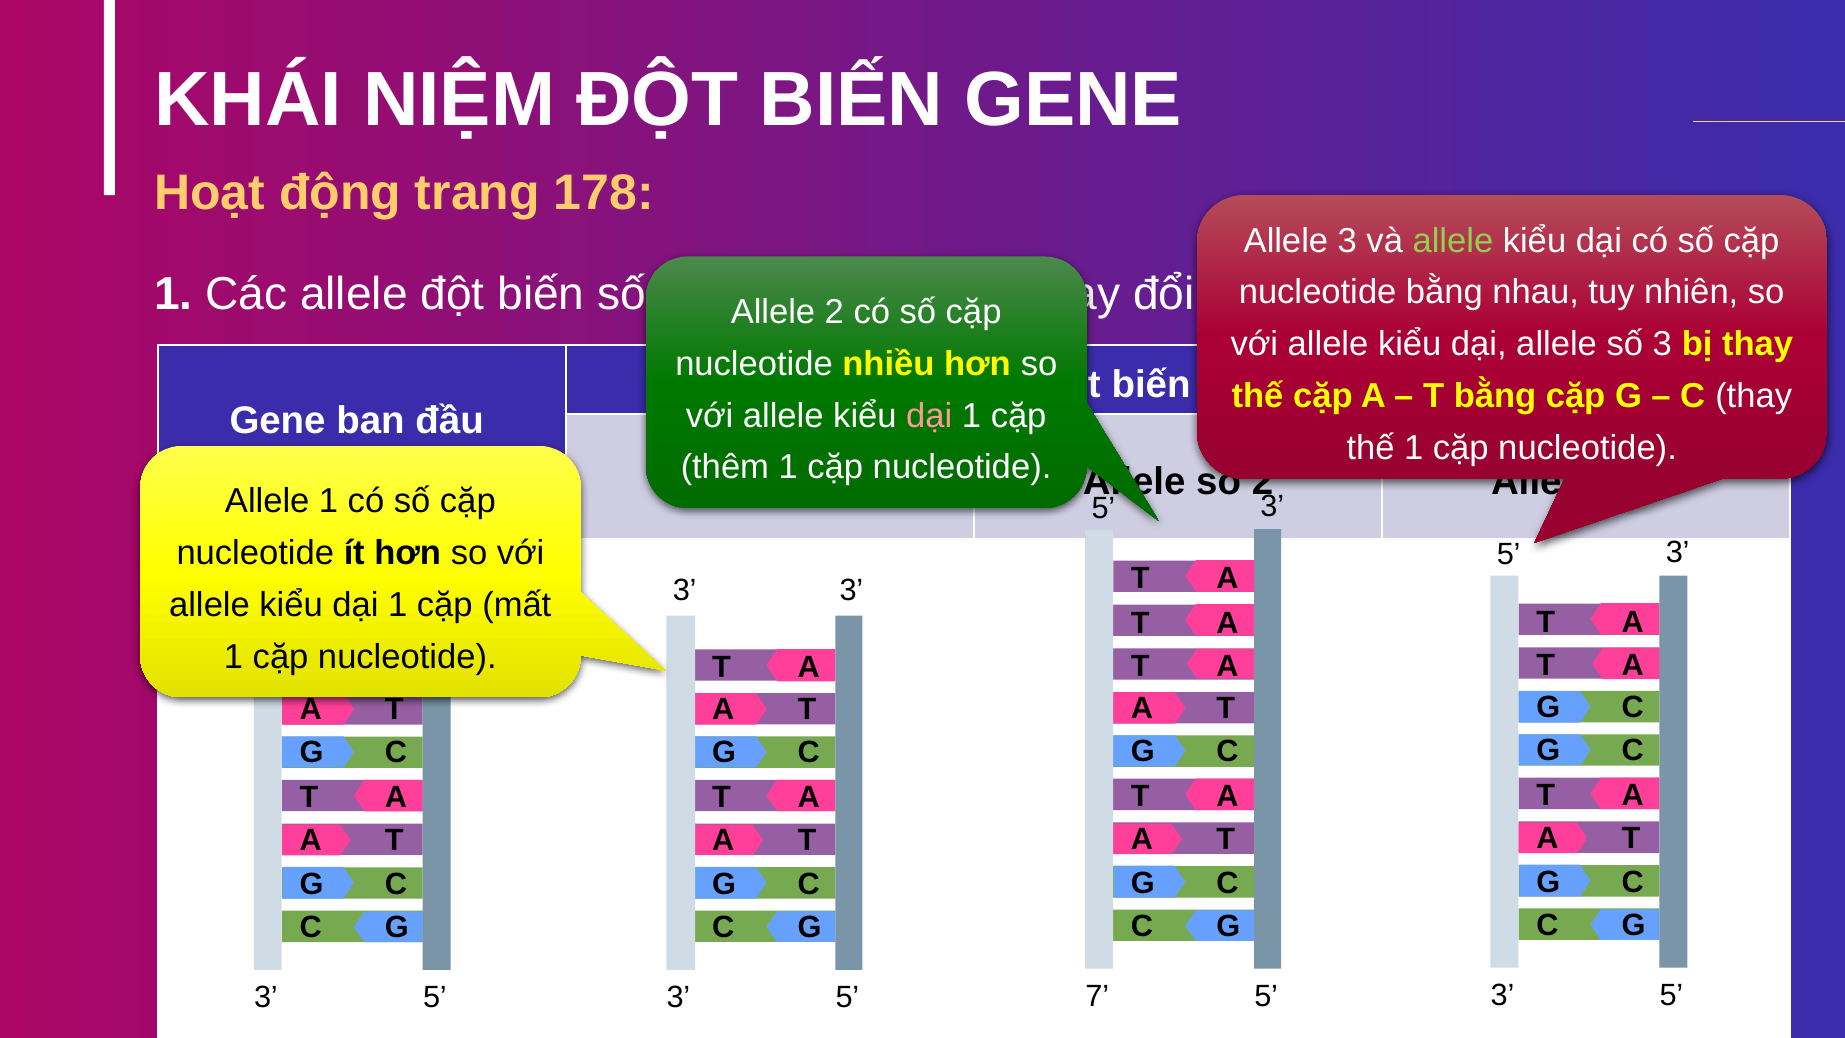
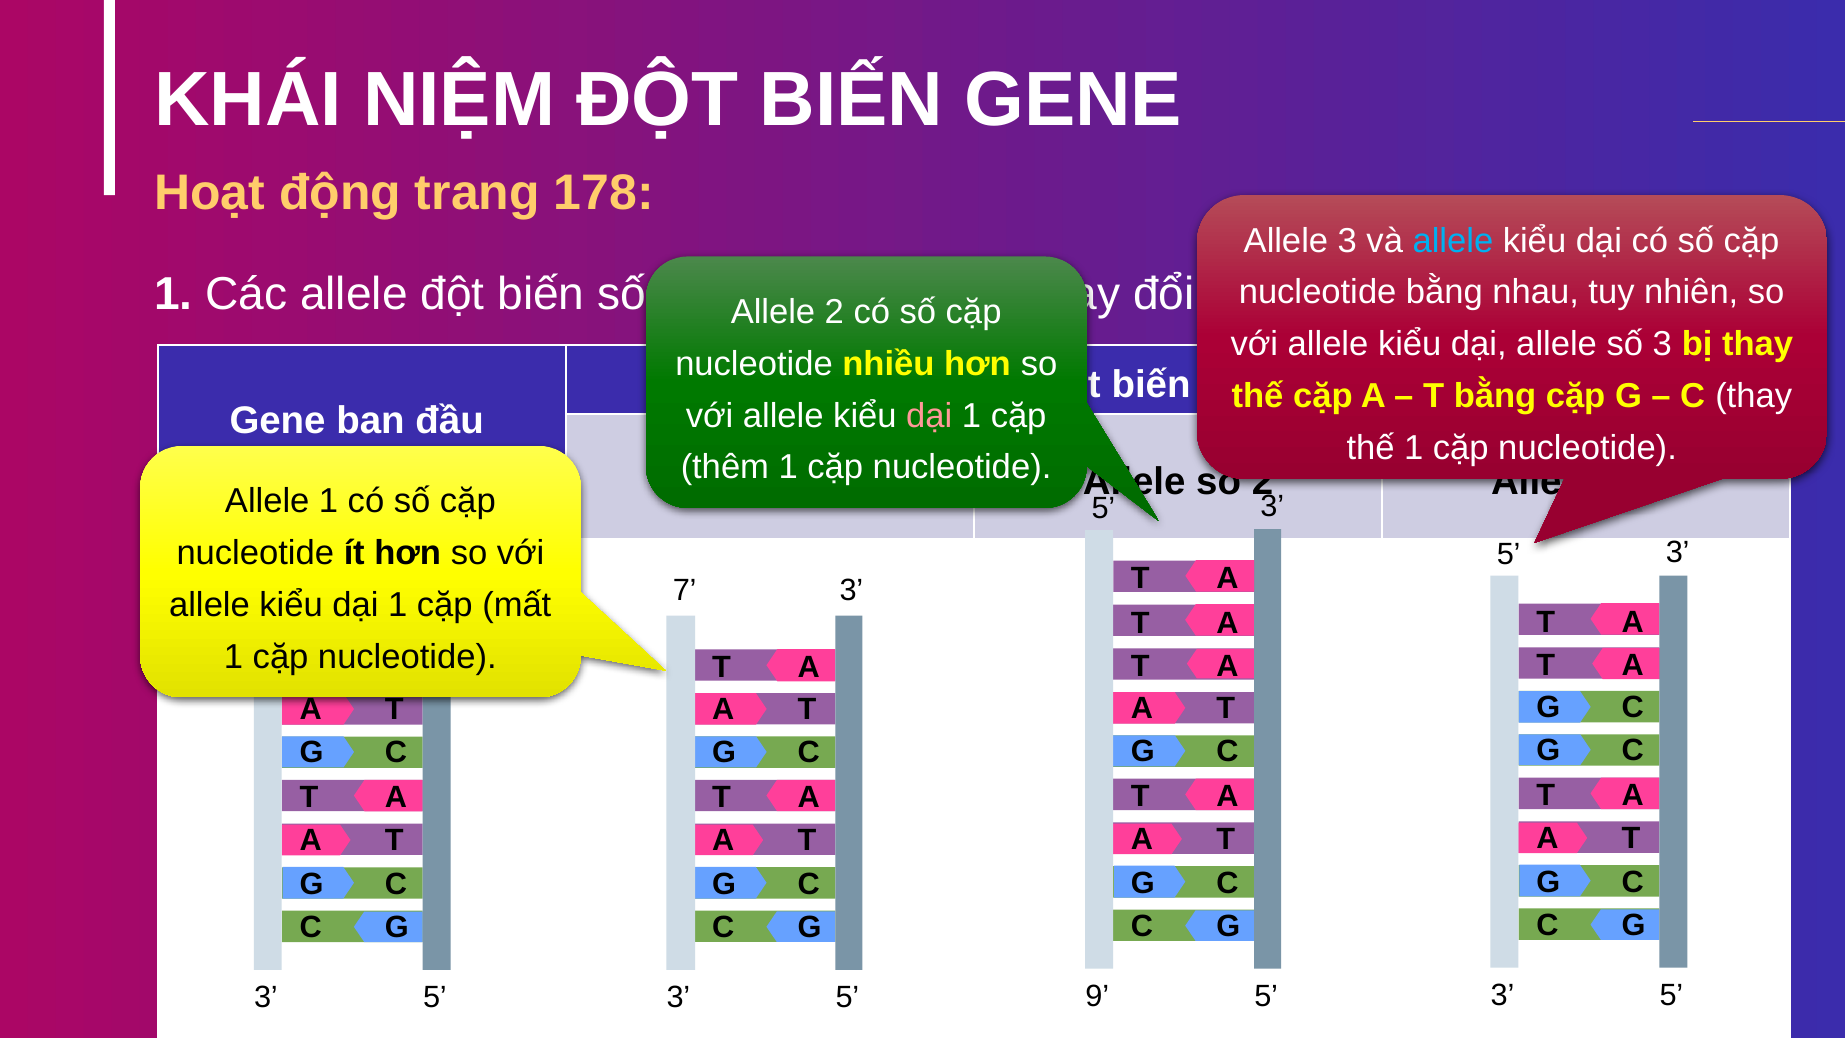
allele at (1453, 241) colour: light green -> light blue
3 at (685, 590): 3 -> 7
7: 7 -> 9
